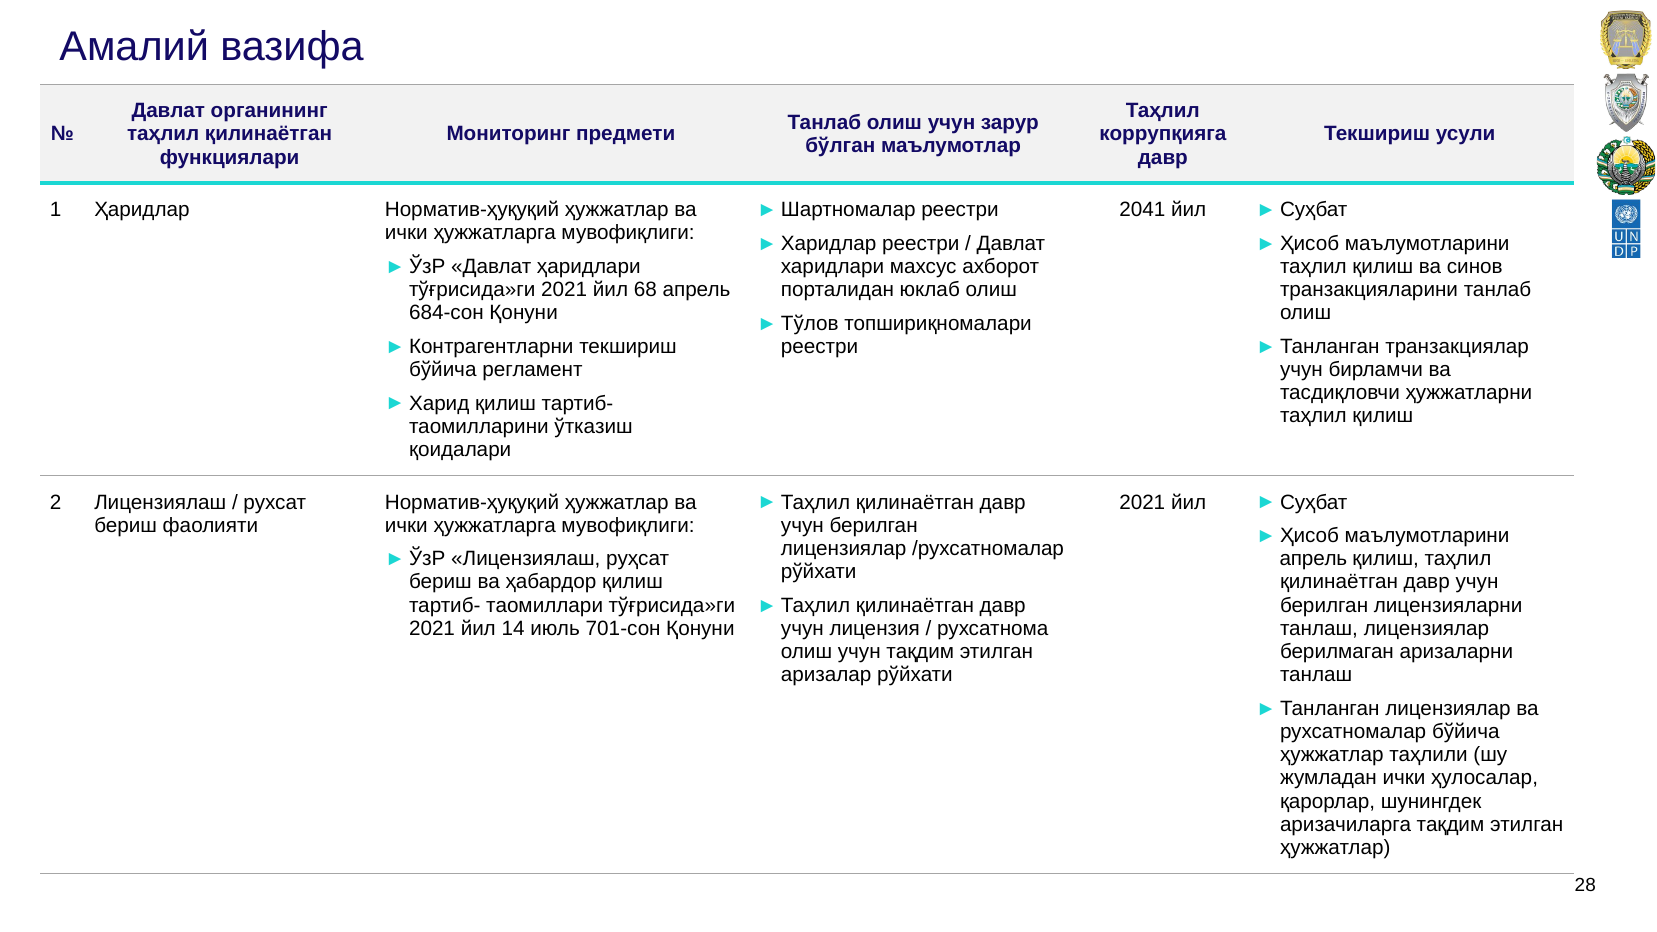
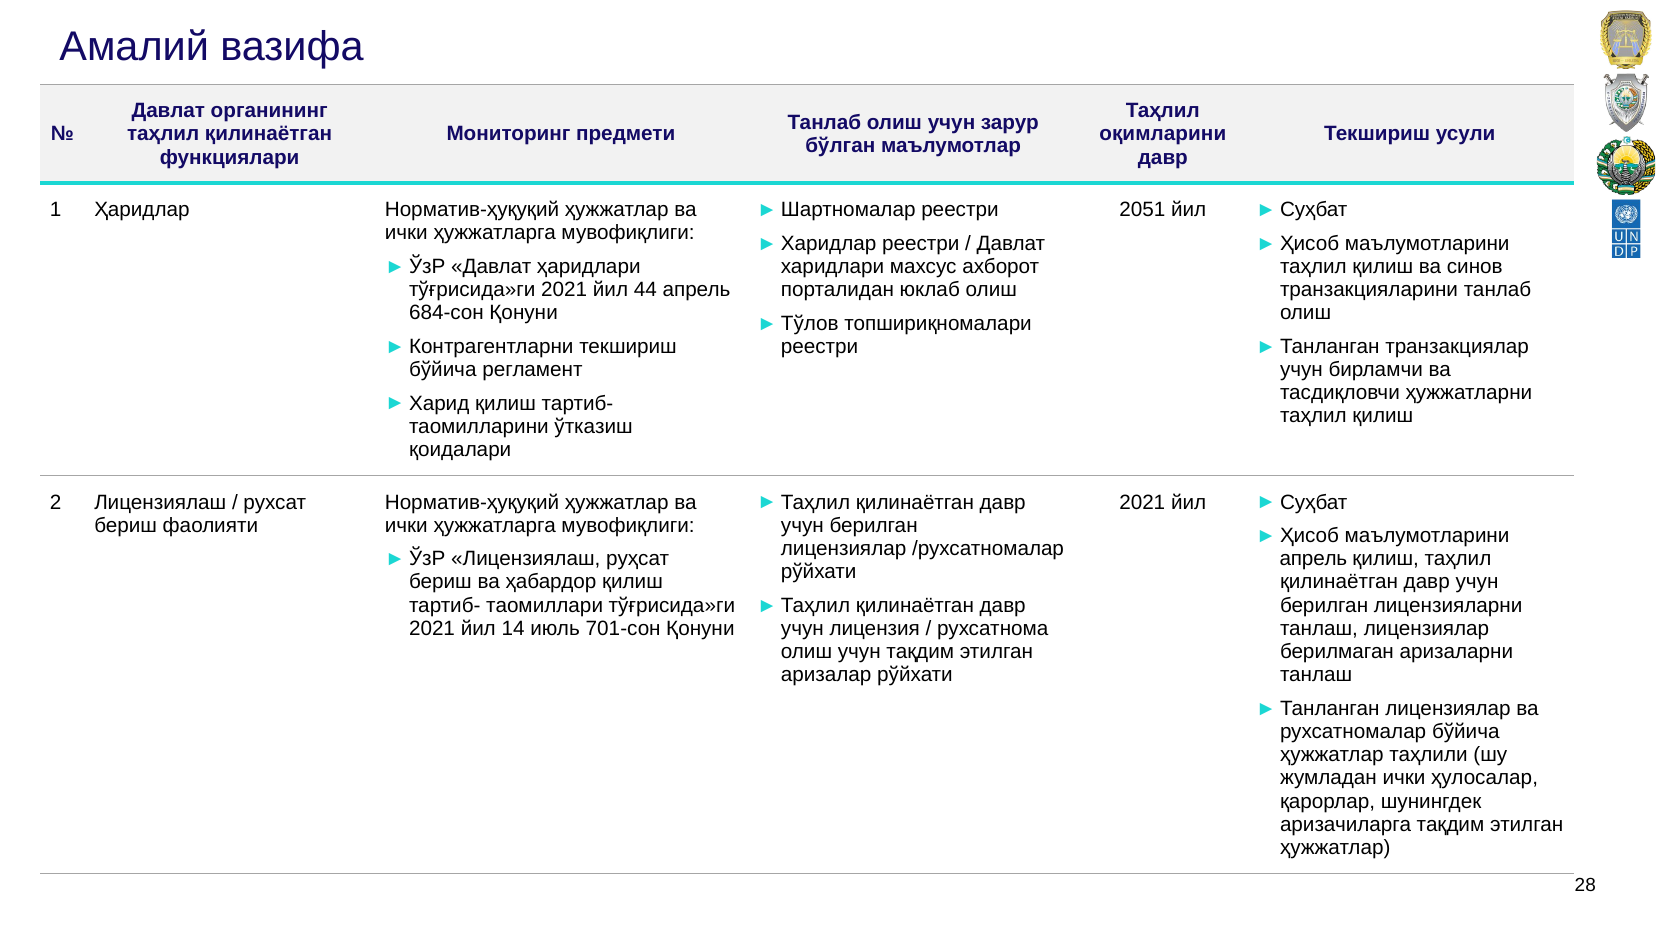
коррупқияга: коррупқияга -> оқимларини
2041: 2041 -> 2051
68: 68 -> 44
